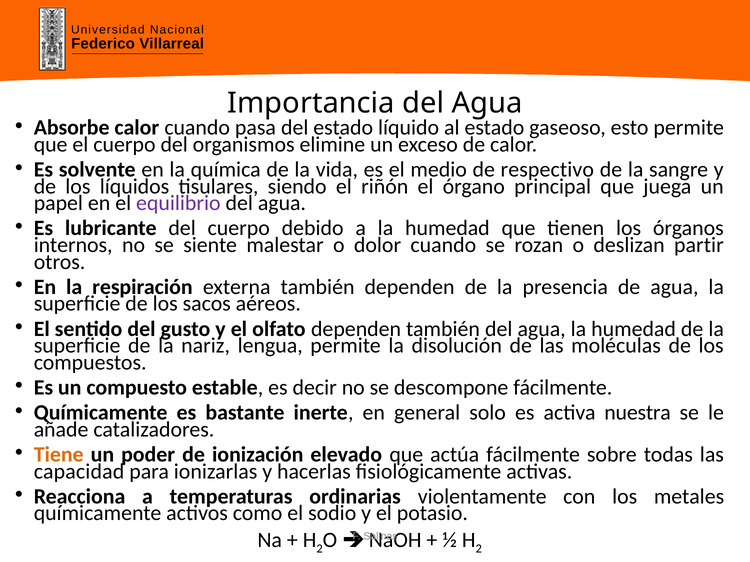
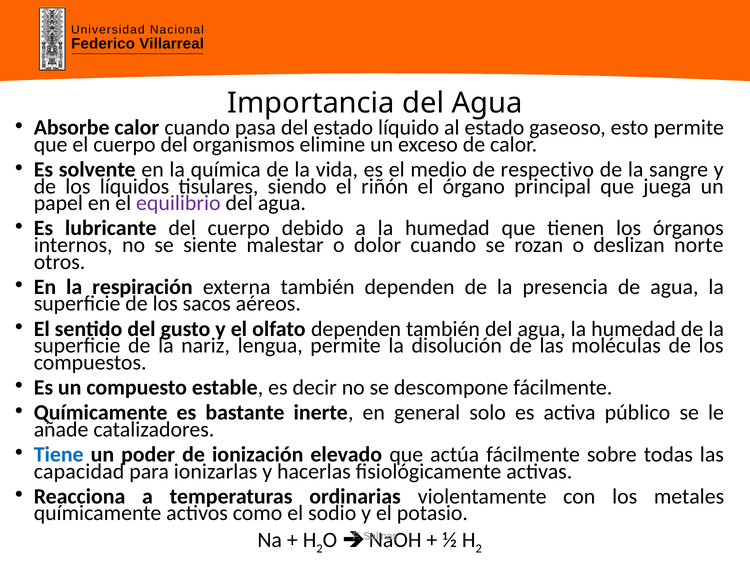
partir: partir -> norte
nuestra: nuestra -> público
Tiene colour: orange -> blue
